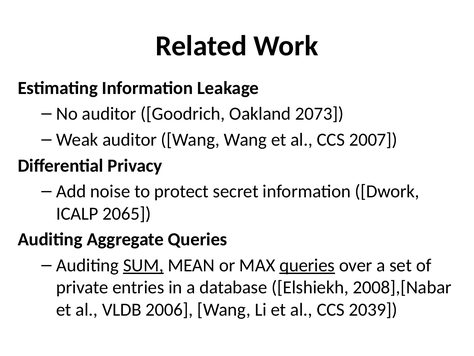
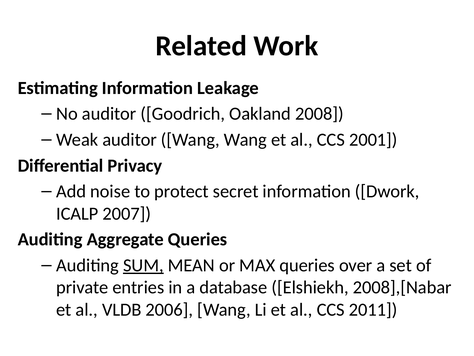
2073: 2073 -> 2008
2007: 2007 -> 2001
2065: 2065 -> 2007
queries at (307, 265) underline: present -> none
2039: 2039 -> 2011
